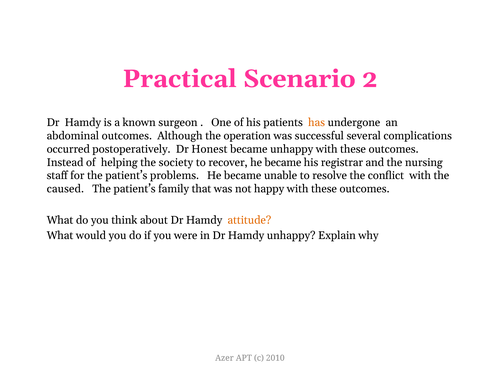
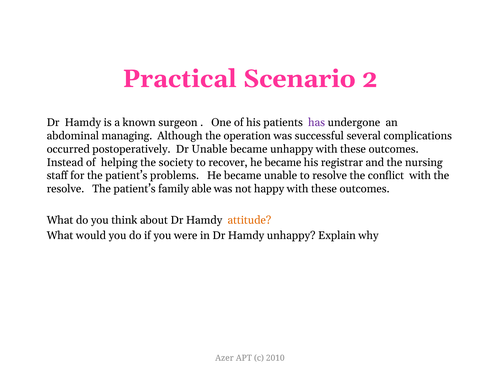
has colour: orange -> purple
abdominal outcomes: outcomes -> managing
Dr Honest: Honest -> Unable
caused at (65, 189): caused -> resolve
that: that -> able
